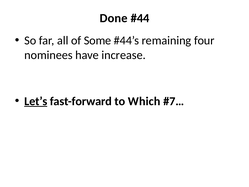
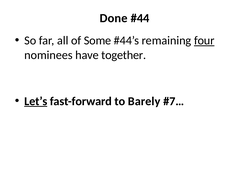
four underline: none -> present
increase: increase -> together
Which: Which -> Barely
